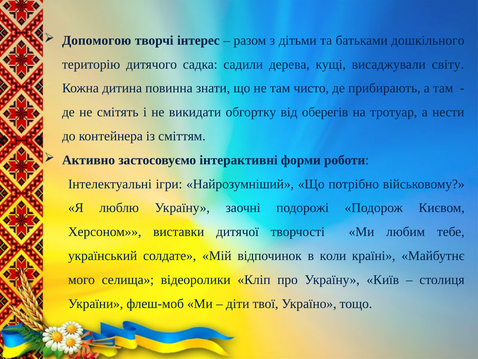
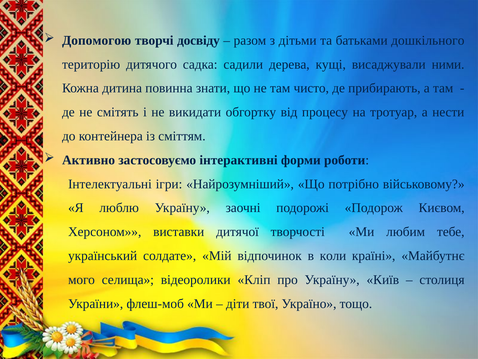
інтерес: інтерес -> досвіду
світу: світу -> ними
оберегів: оберегів -> процесу
